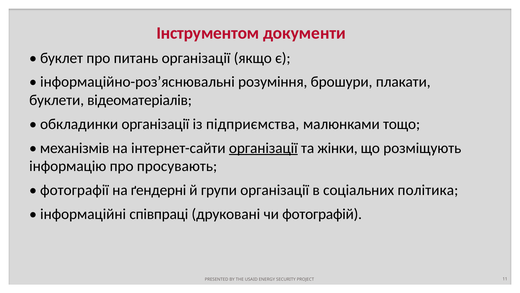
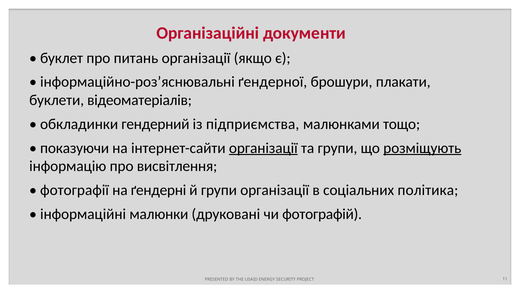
Інструментом: Інструментом -> Організаційні
розуміння: розуміння -> ґендерної
обкладинки організації: організації -> гендерний
механізмів: механізмів -> показуючи
та жінки: жінки -> групи
розміщують underline: none -> present
просувають: просувають -> висвітлення
співпраці: співпраці -> малюнки
